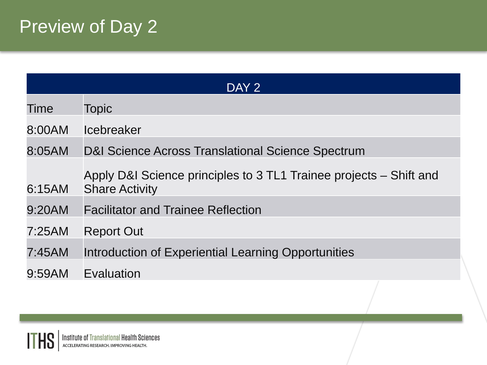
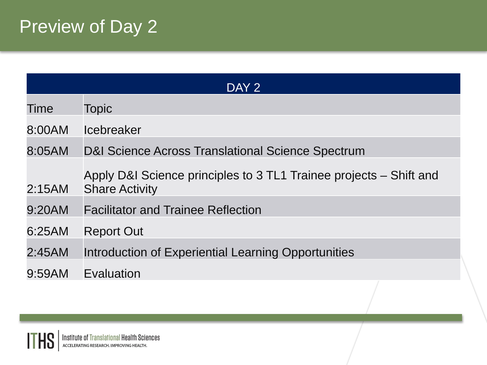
6:15AM: 6:15AM -> 2:15AM
7:25AM: 7:25AM -> 6:25AM
7:45AM: 7:45AM -> 2:45AM
